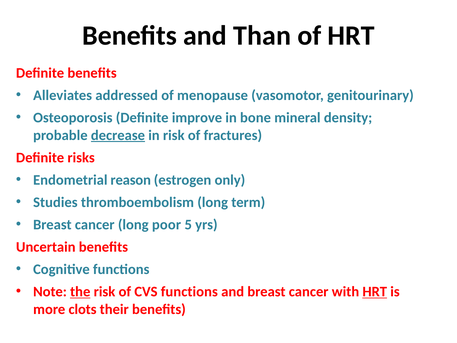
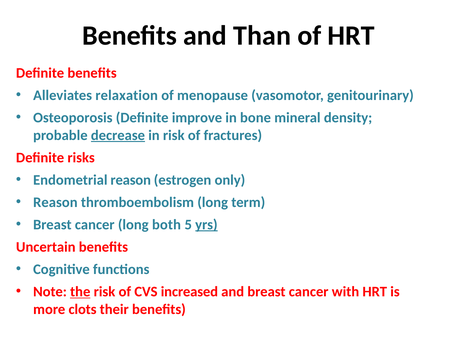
addressed: addressed -> relaxation
Studies at (55, 202): Studies -> Reason
poor: poor -> both
yrs underline: none -> present
CVS functions: functions -> increased
HRT at (375, 291) underline: present -> none
